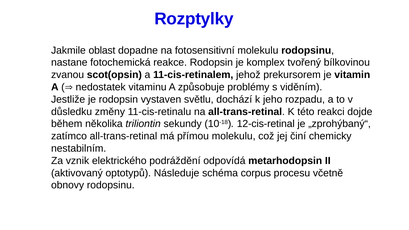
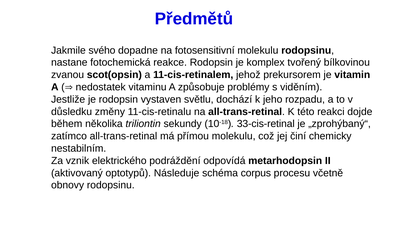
Rozptylky: Rozptylky -> Předmětů
oblast: oblast -> svého
12-cis-retinal: 12-cis-retinal -> 33-cis-retinal
